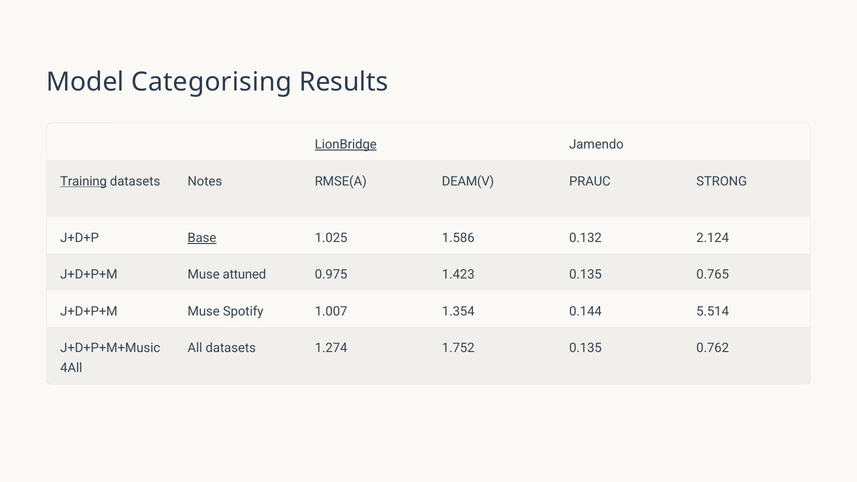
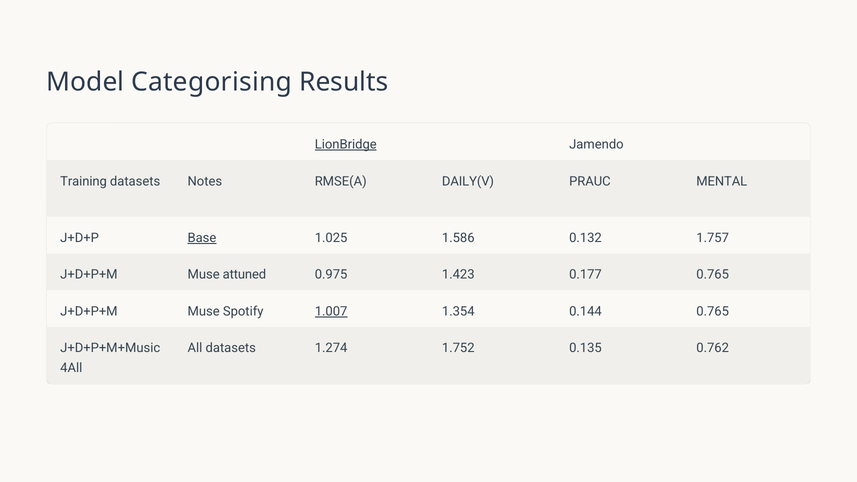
Training underline: present -> none
DEAM(V: DEAM(V -> DAILY(V
STRONG: STRONG -> MENTAL
2.124: 2.124 -> 1.757
1.423 0.135: 0.135 -> 0.177
1.007 underline: none -> present
0.144 5.514: 5.514 -> 0.765
